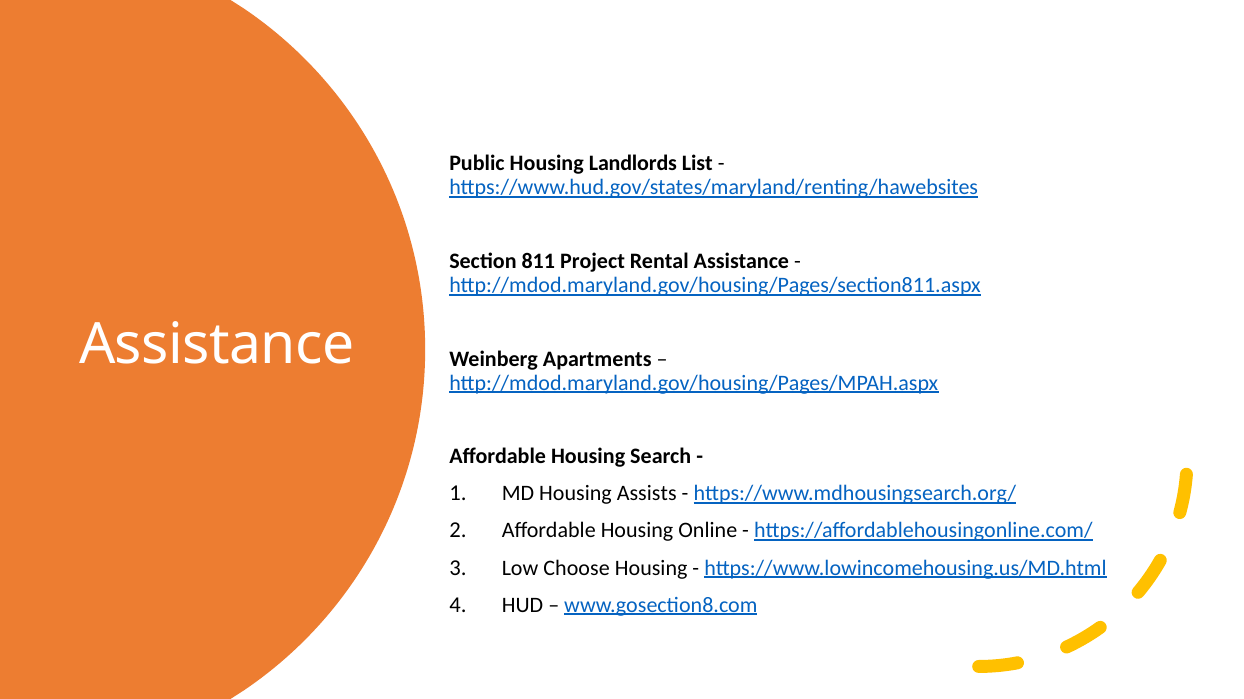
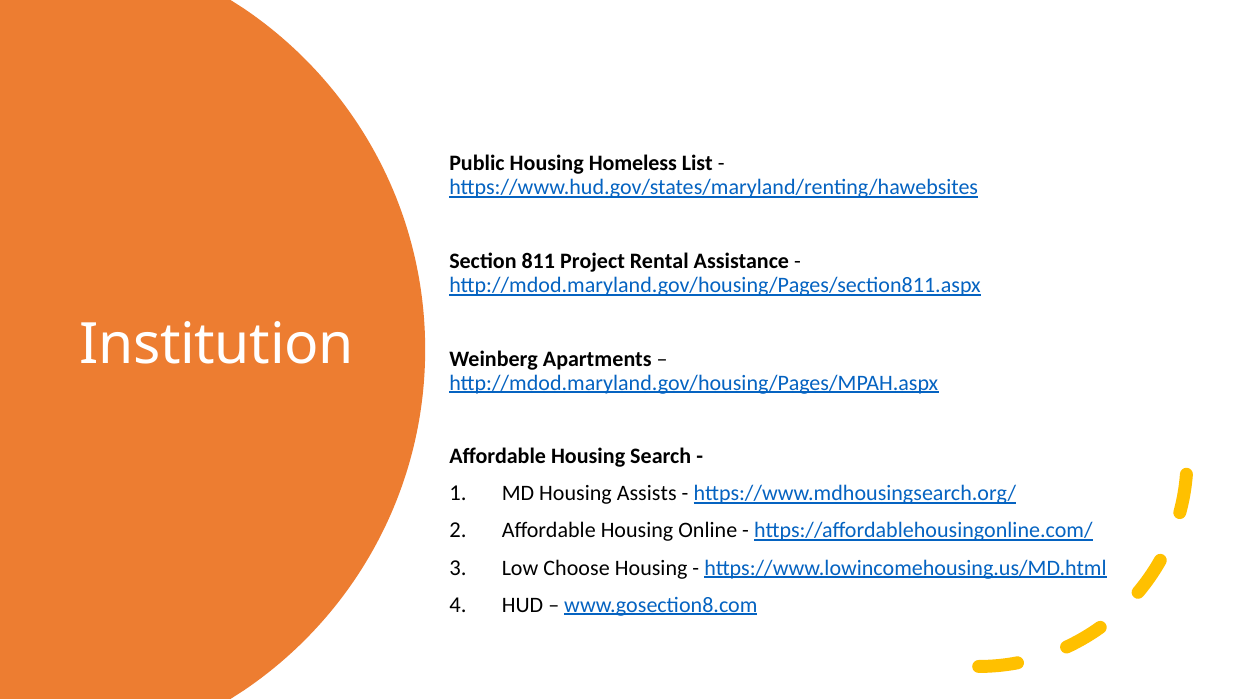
Landlords: Landlords -> Homeless
Assistance at (217, 345): Assistance -> Institution
